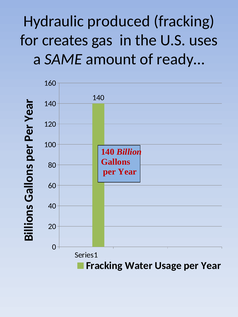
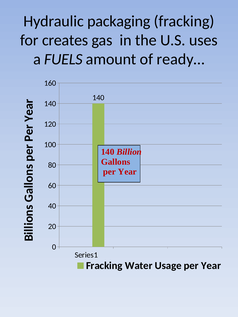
produced: produced -> packaging
SAME: SAME -> FUELS
